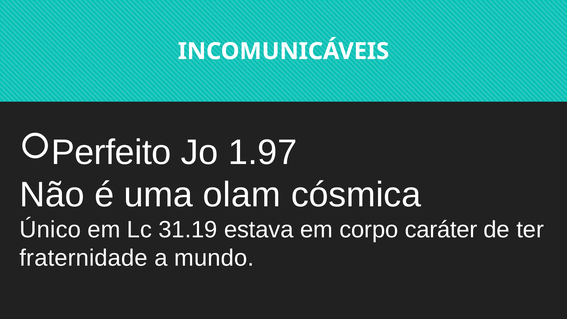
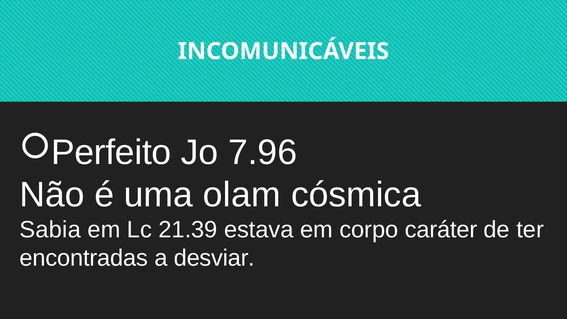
1.97: 1.97 -> 7.96
Único: Único -> Sabia
31.19: 31.19 -> 21.39
fraternidade: fraternidade -> encontradas
mundo: mundo -> desviar
